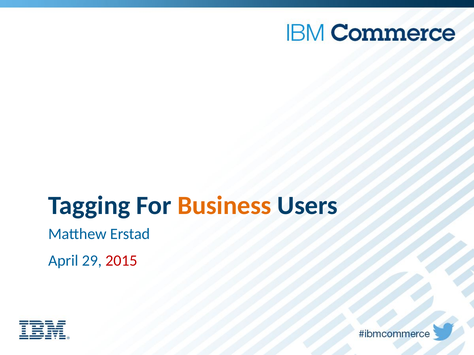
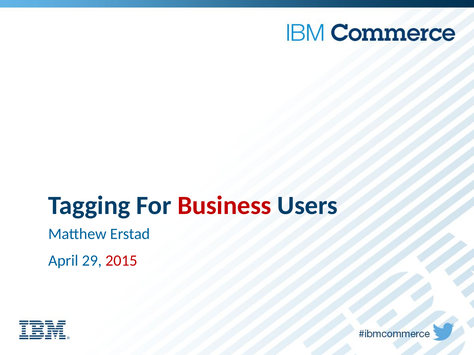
Business colour: orange -> red
